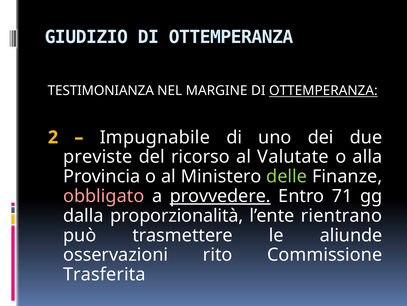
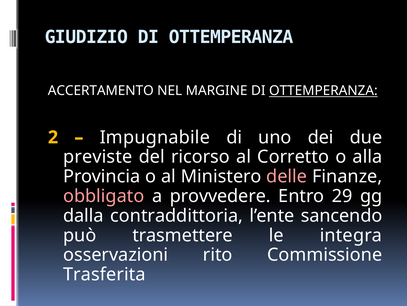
TESTIMONIANZA: TESTIMONIANZA -> ACCERTAMENTO
Valutate: Valutate -> Corretto
delle colour: light green -> pink
provvedere underline: present -> none
71: 71 -> 29
proporzionalità: proporzionalità -> contraddittoria
rientrano: rientrano -> sancendo
aliunde: aliunde -> integra
